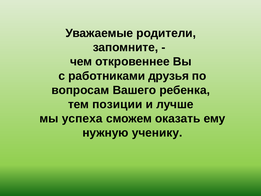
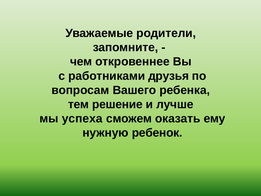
позиции: позиции -> решение
ученику: ученику -> ребенок
